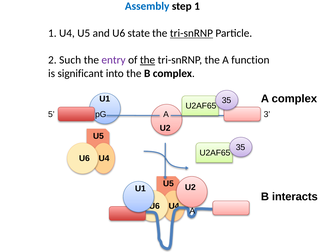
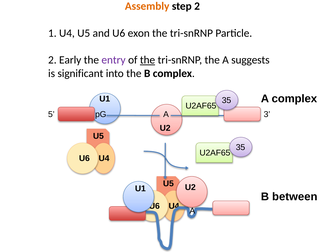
Assembly colour: blue -> orange
step 1: 1 -> 2
state: state -> exon
tri-snRNP at (191, 33) underline: present -> none
Such: Such -> Early
function: function -> suggests
interacts: interacts -> between
